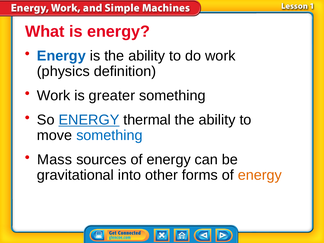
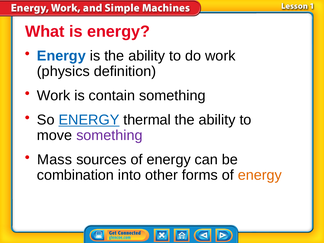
greater: greater -> contain
something at (109, 135) colour: blue -> purple
gravitational: gravitational -> combination
